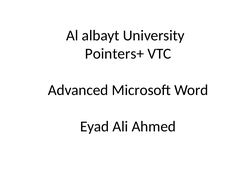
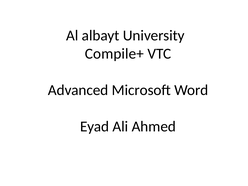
Pointers+: Pointers+ -> Compile+
